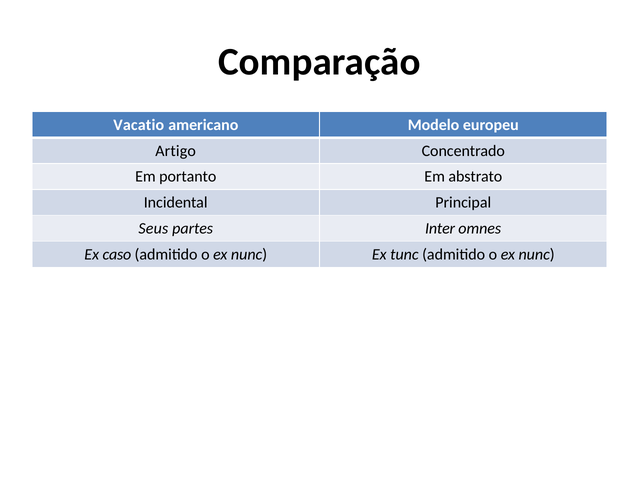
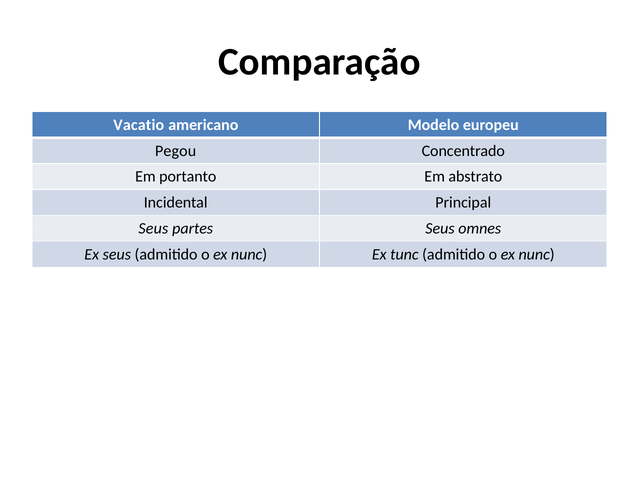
Artigo: Artigo -> Pegou
partes Inter: Inter -> Seus
Ex caso: caso -> seus
